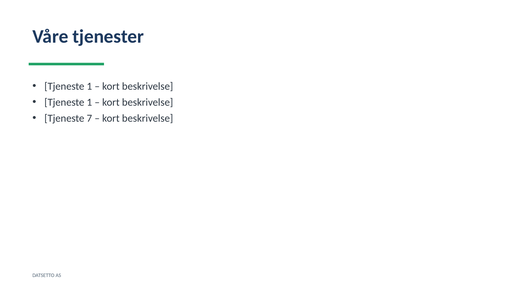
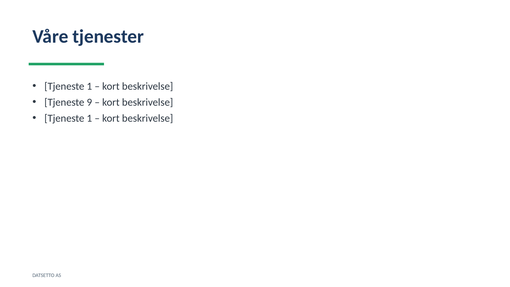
1 at (89, 102): 1 -> 9
7 at (89, 118): 7 -> 1
